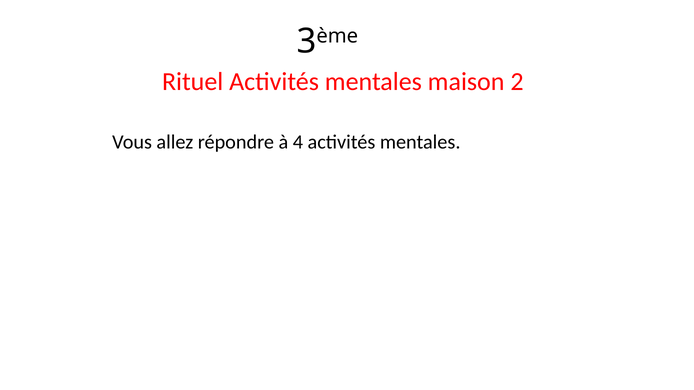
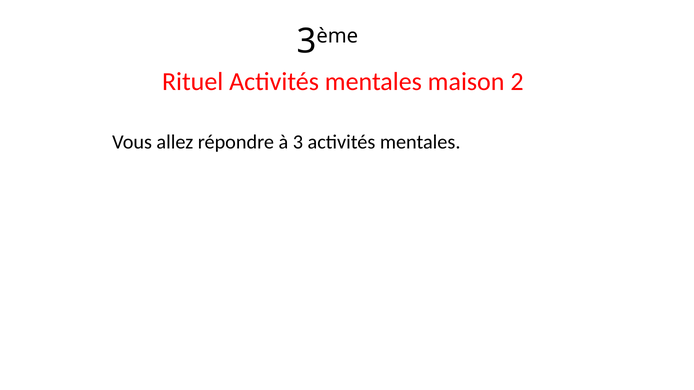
à 4: 4 -> 3
